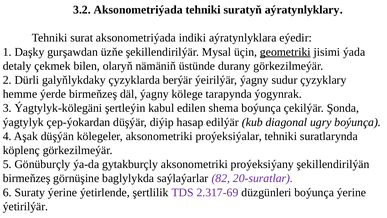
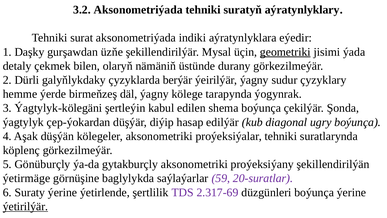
birmeňzeş at (27, 178): birmeňzeş -> ýetirmäge
82: 82 -> 59
ýetirilýär underline: none -> present
